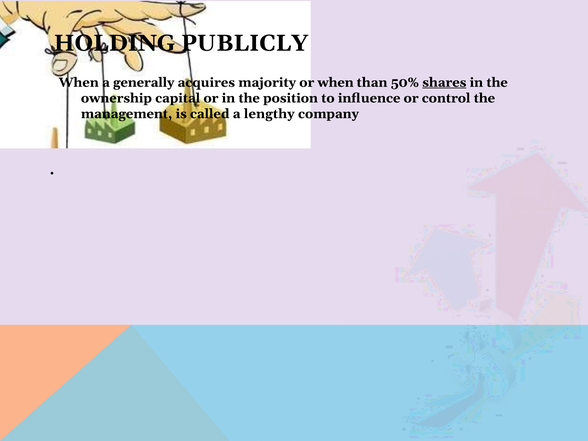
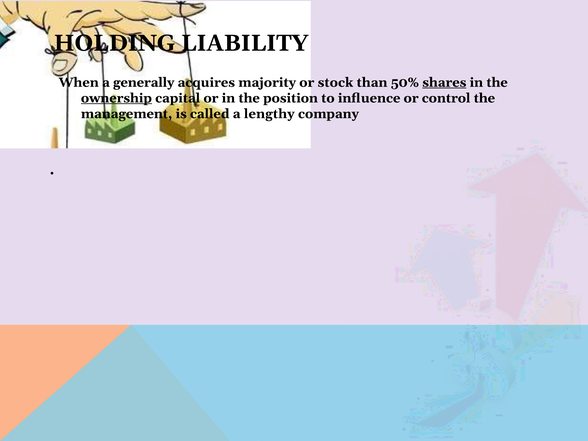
PUBLICLY: PUBLICLY -> LIABILITY
or when: when -> stock
ownership underline: none -> present
